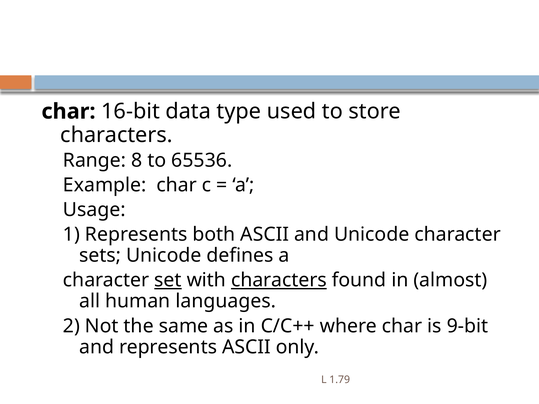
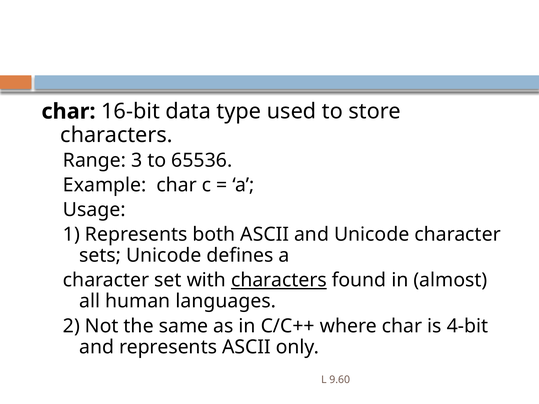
8: 8 -> 3
set underline: present -> none
9-bit: 9-bit -> 4-bit
1.79: 1.79 -> 9.60
